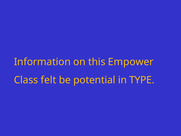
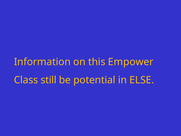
felt: felt -> still
TYPE: TYPE -> ELSE
